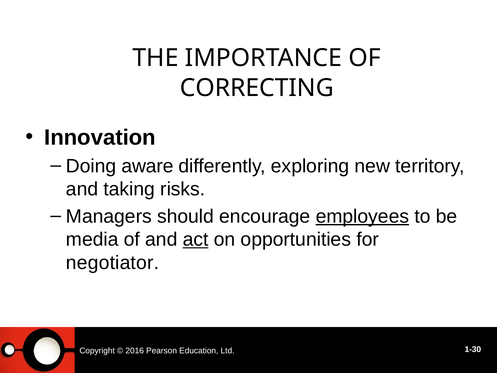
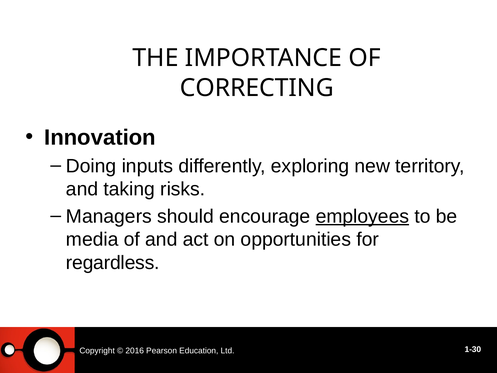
aware: aware -> inputs
act underline: present -> none
negotiator: negotiator -> regardless
